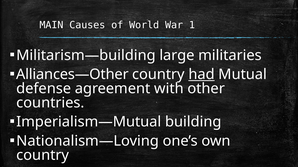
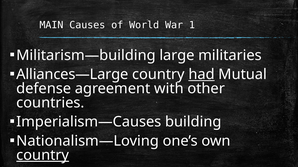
Alliances—Other: Alliances—Other -> Alliances—Large
Imperialism—Mutual: Imperialism—Mutual -> Imperialism—Causes
country at (43, 156) underline: none -> present
